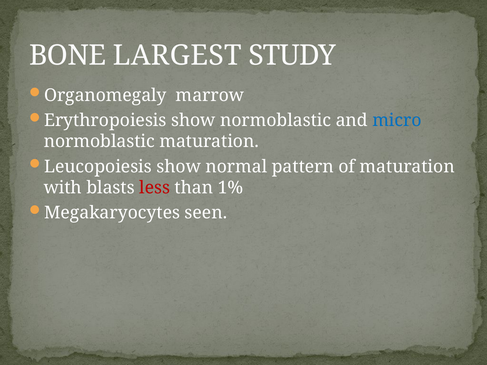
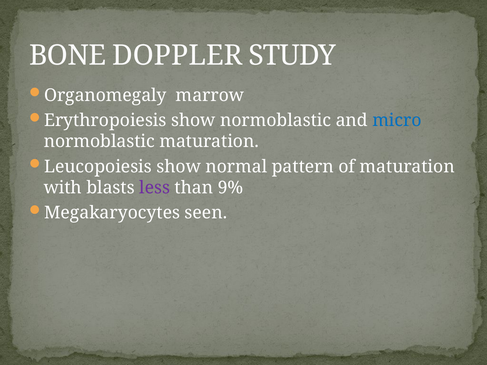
LARGEST: LARGEST -> DOPPLER
less colour: red -> purple
1%: 1% -> 9%
